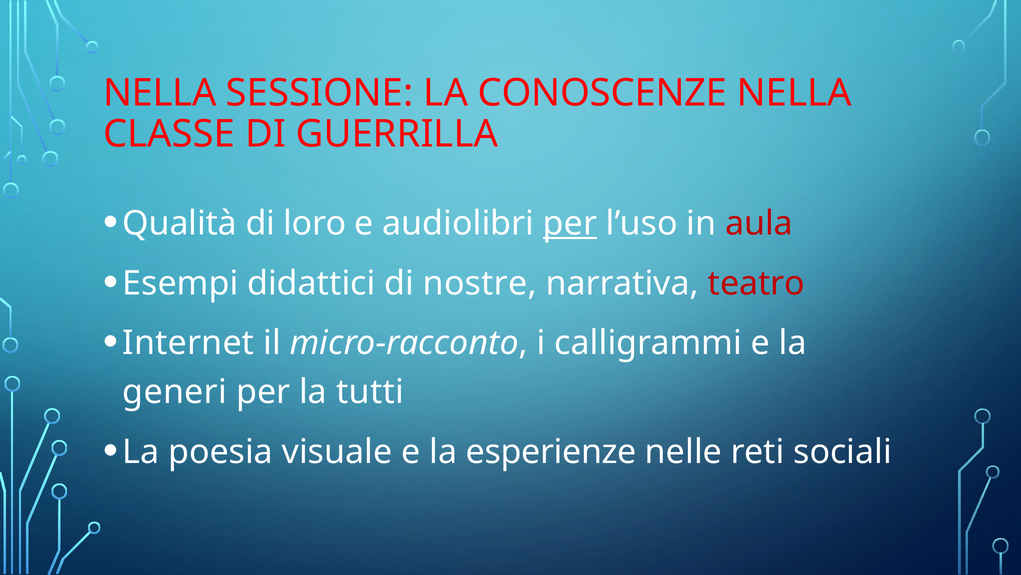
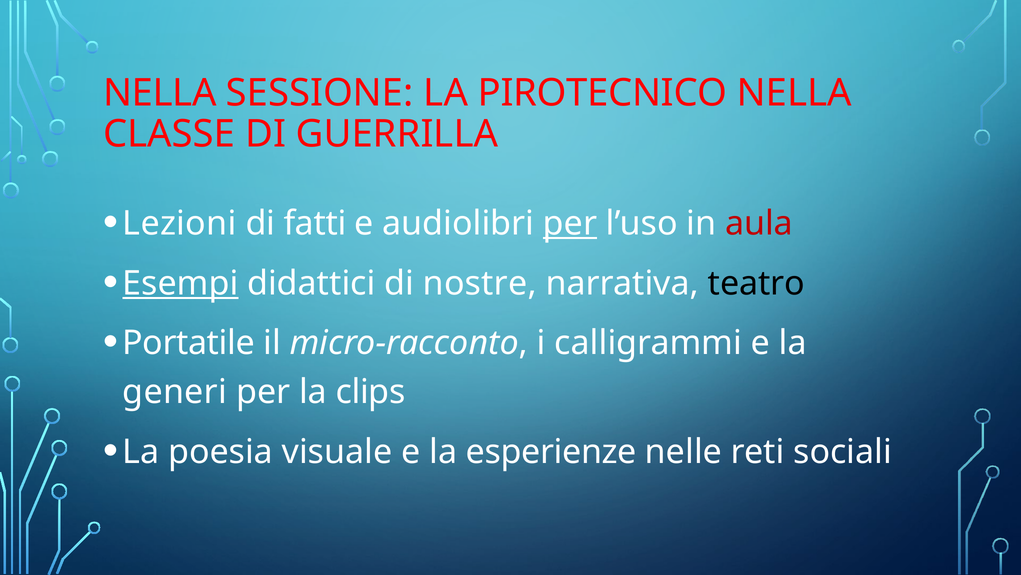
CONOSCENZE: CONOSCENZE -> PIROTECNICO
Qualità: Qualità -> Lezioni
loro: loro -> fatti
Esempi underline: none -> present
teatro colour: red -> black
Internet: Internet -> Portatile
tutti: tutti -> clips
